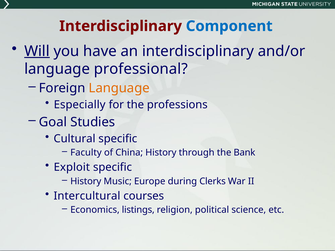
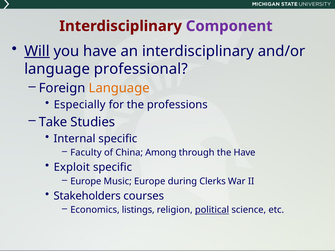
Component colour: blue -> purple
Goal: Goal -> Take
Cultural: Cultural -> Internal
China History: History -> Among
the Bank: Bank -> Have
History at (86, 181): History -> Europe
Intercultural: Intercultural -> Stakeholders
political underline: none -> present
